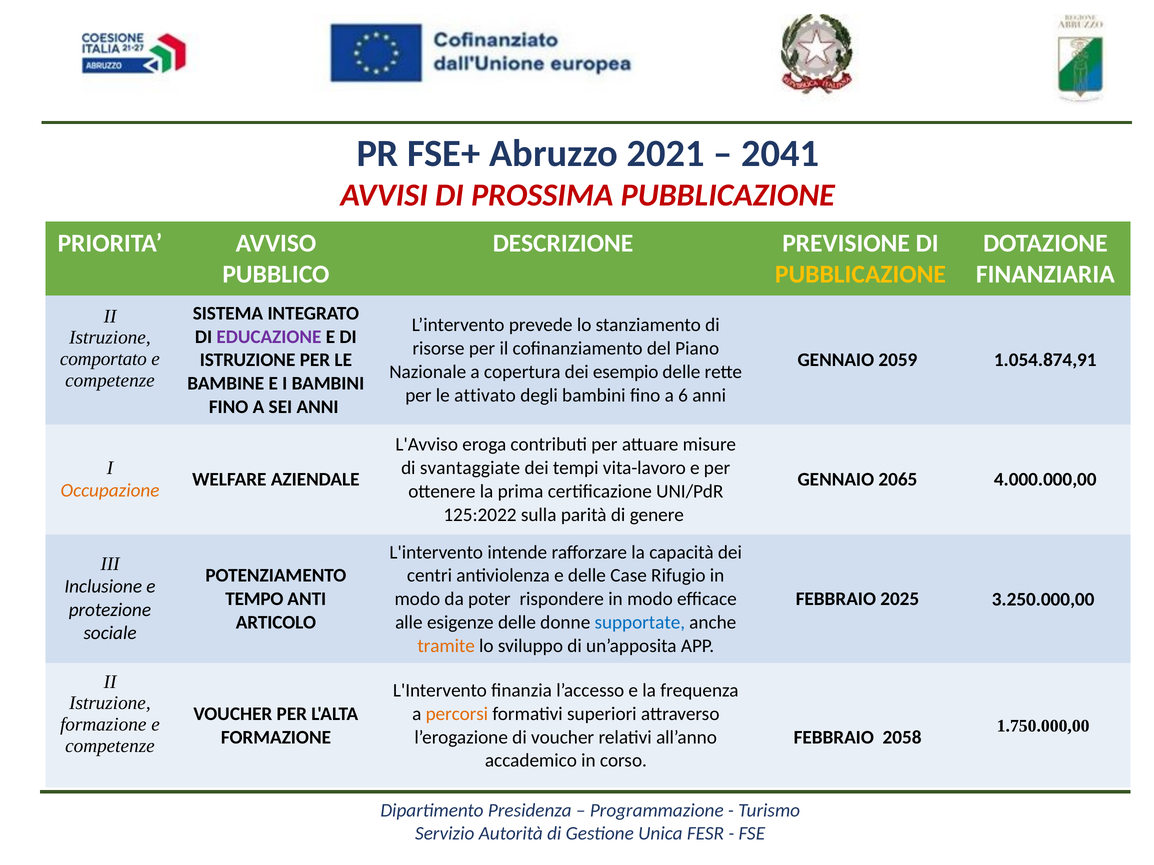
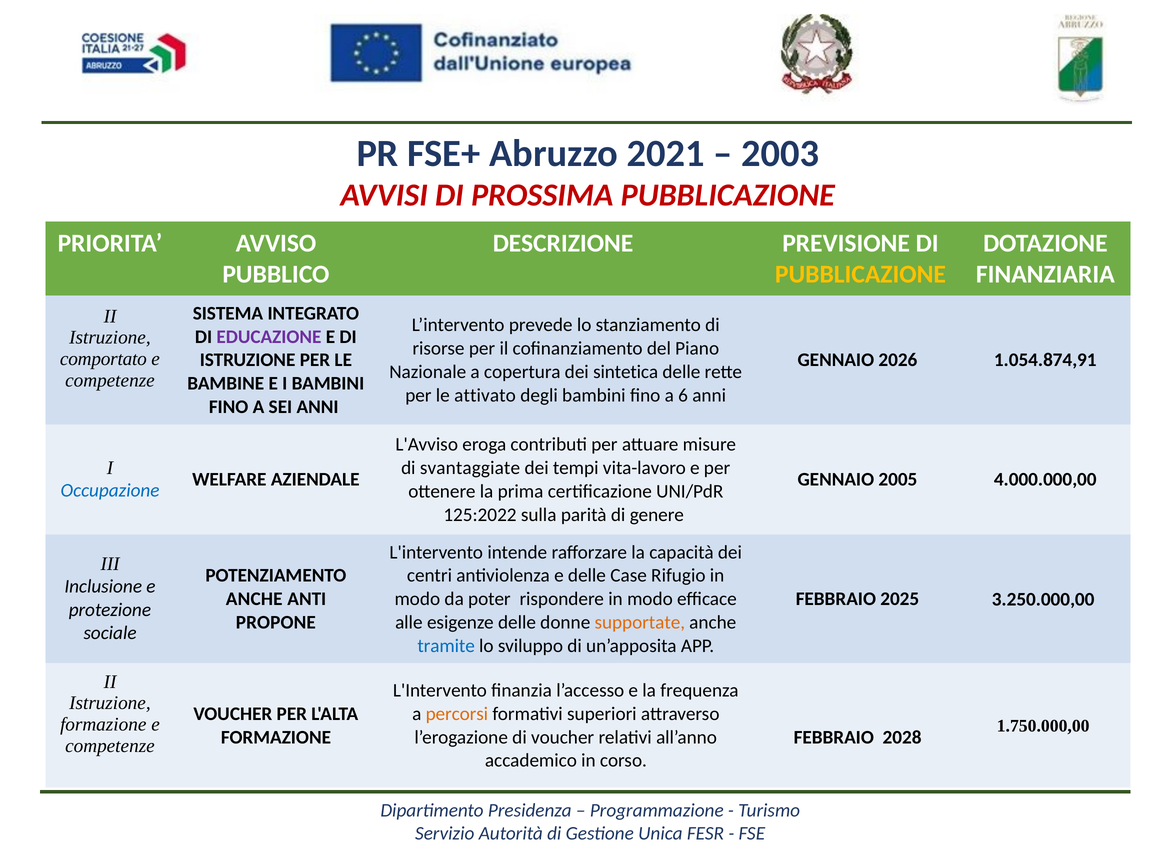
2041: 2041 -> 2003
2059: 2059 -> 2026
esempio: esempio -> sintetica
2065: 2065 -> 2005
Occupazione colour: orange -> blue
TEMPO at (254, 599): TEMPO -> ANCHE
ARTICOLO: ARTICOLO -> PROPONE
supportate colour: blue -> orange
tramite colour: orange -> blue
2058: 2058 -> 2028
